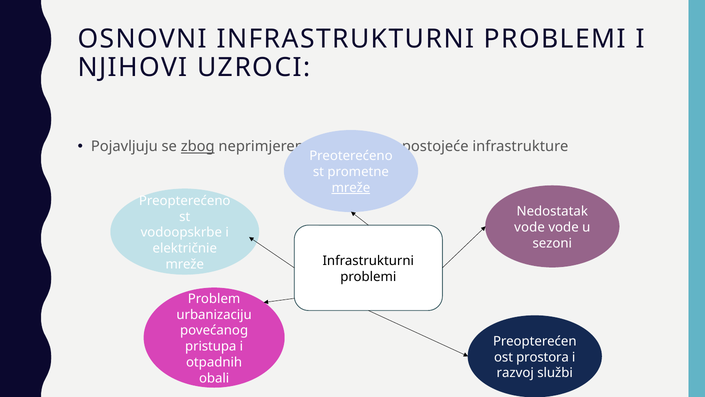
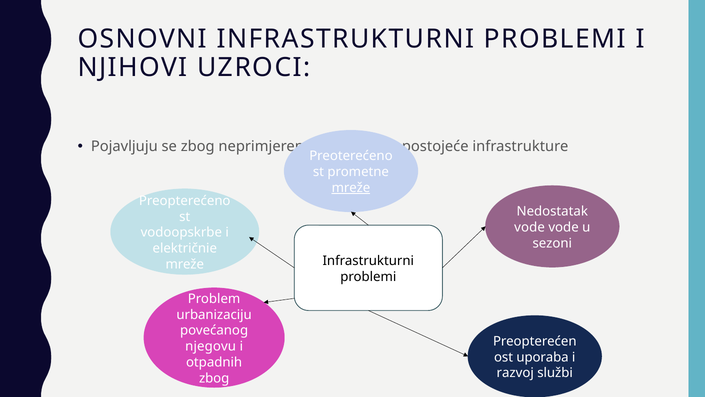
zbog at (198, 146) underline: present -> none
pristupa: pristupa -> njegovu
prostora: prostora -> uporaba
obali at (214, 378): obali -> zbog
